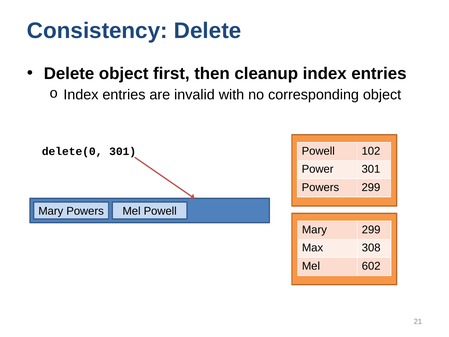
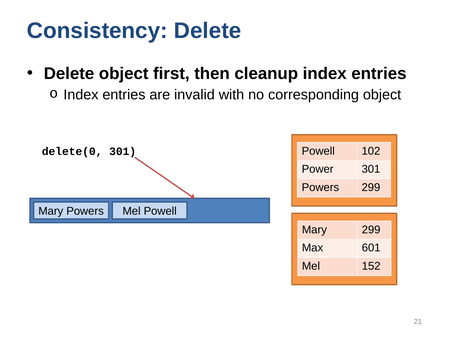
308: 308 -> 601
602: 602 -> 152
